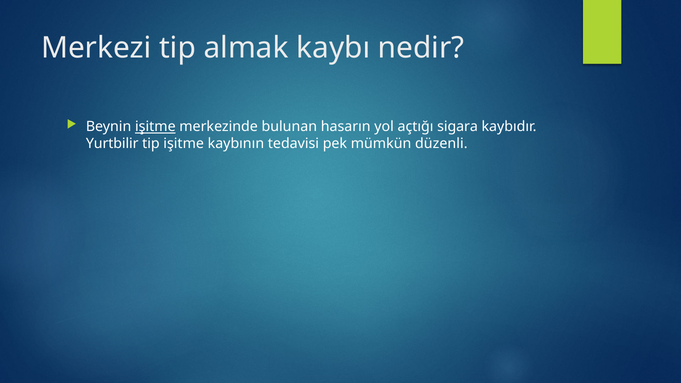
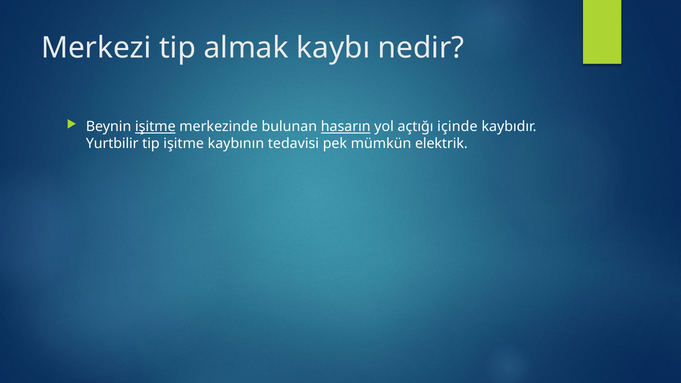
hasarın underline: none -> present
sigara: sigara -> içinde
düzenli: düzenli -> elektrik
